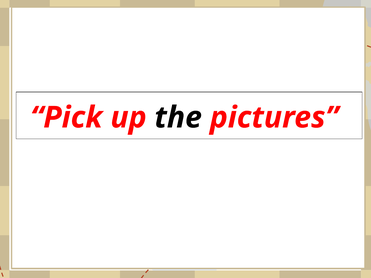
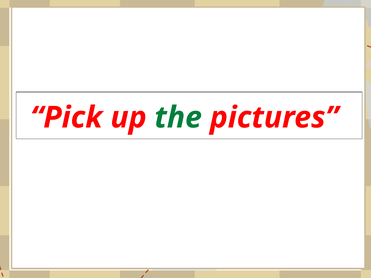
the colour: black -> green
